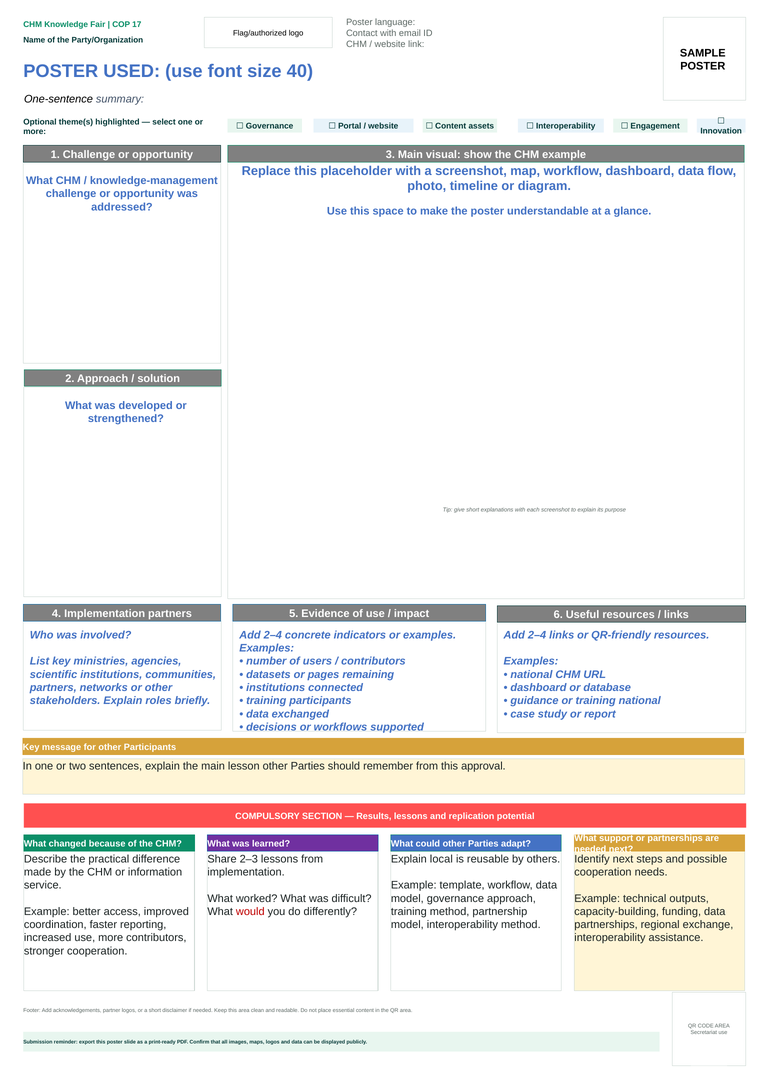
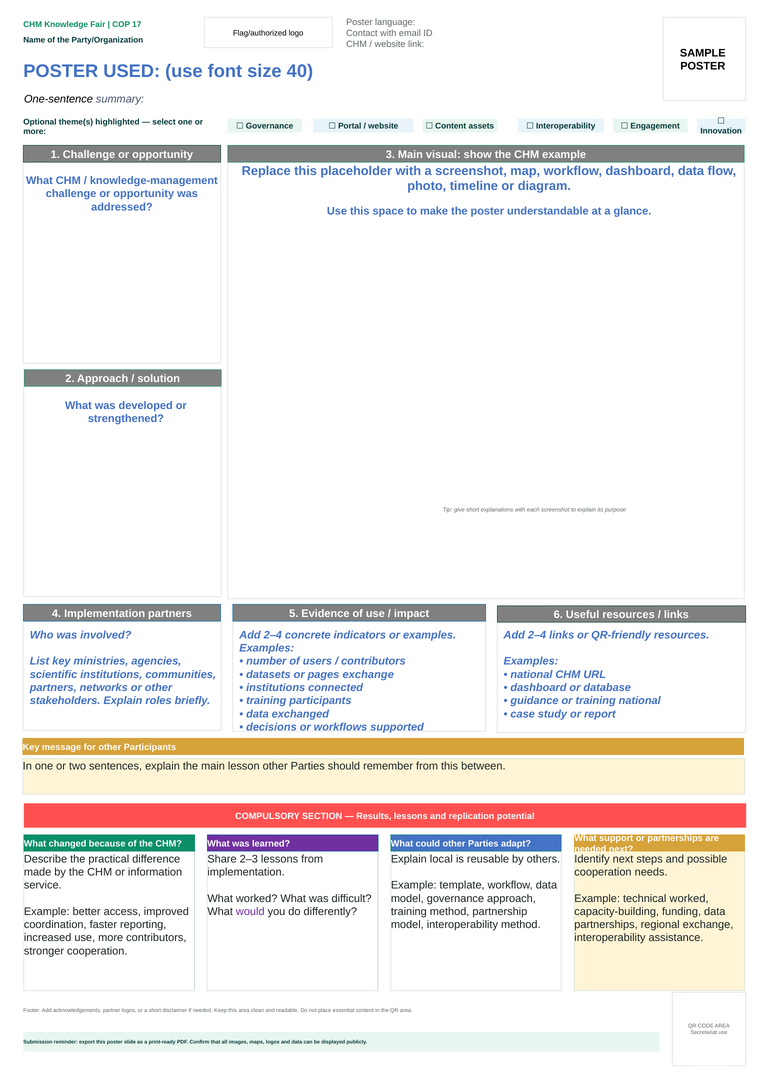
pages remaining: remaining -> exchange
approval: approval -> between
technical outputs: outputs -> worked
would colour: red -> purple
